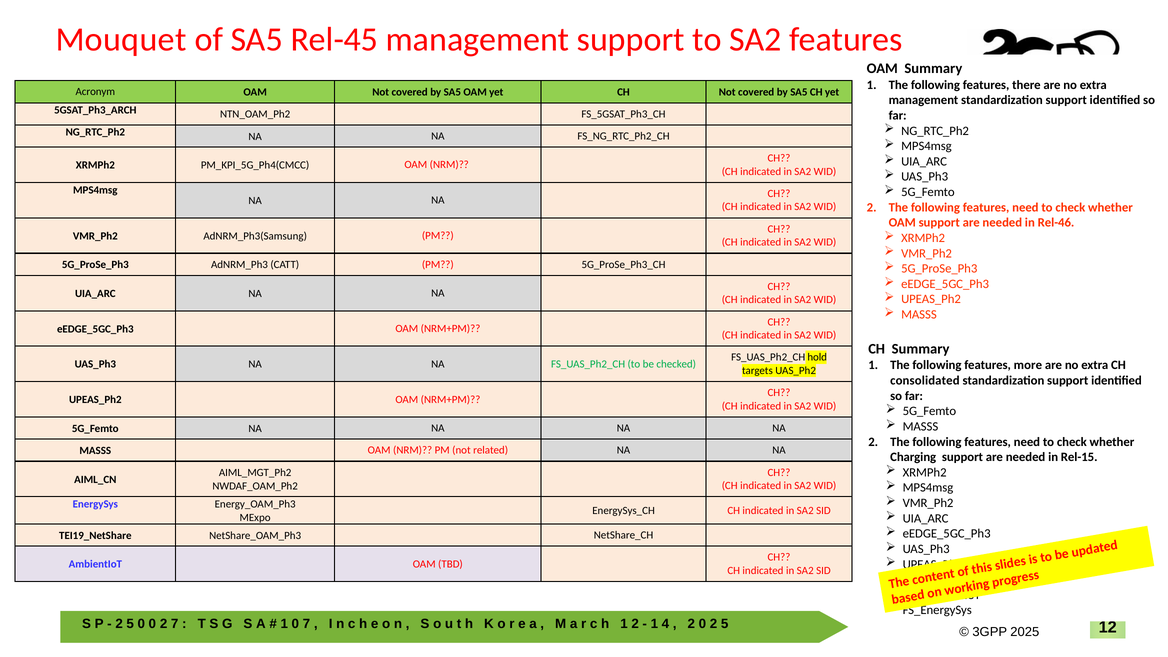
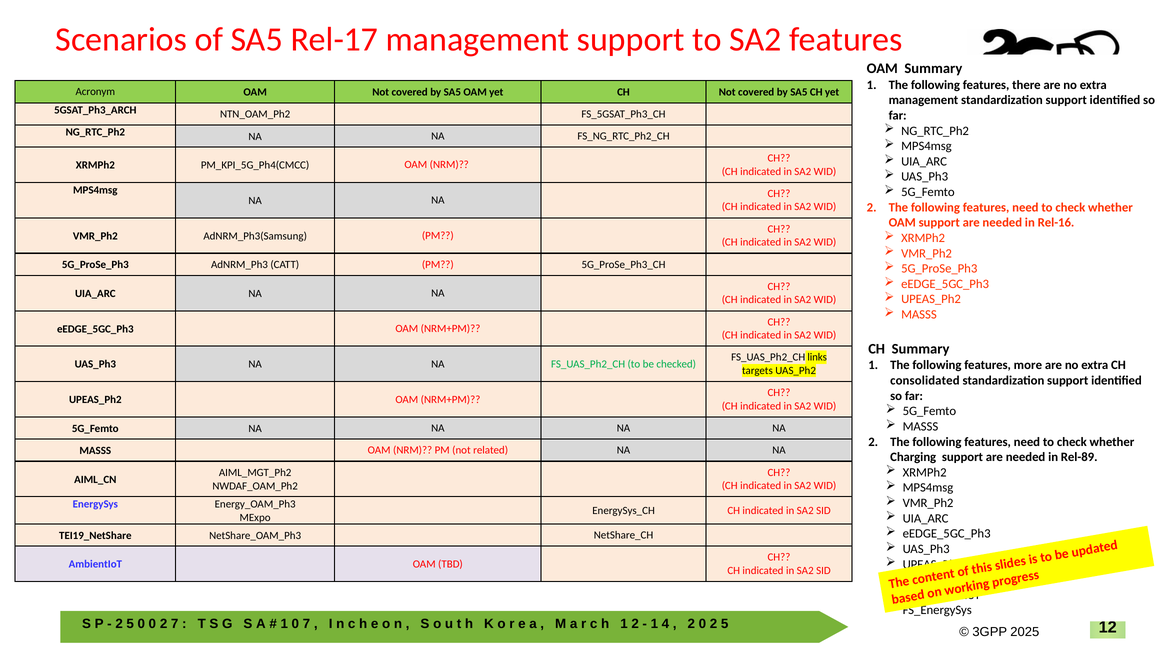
Mouquet: Mouquet -> Scenarios
Rel-45: Rel-45 -> Rel-17
Rel-46: Rel-46 -> Rel-16
hold: hold -> links
Rel-15: Rel-15 -> Rel-89
